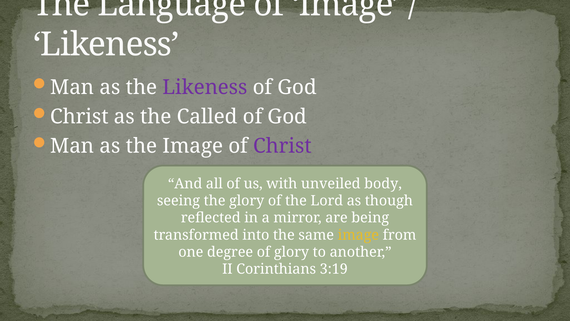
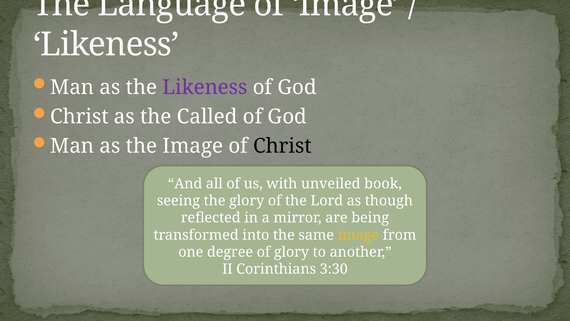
Christ at (283, 146) colour: purple -> black
body: body -> book
3:19: 3:19 -> 3:30
